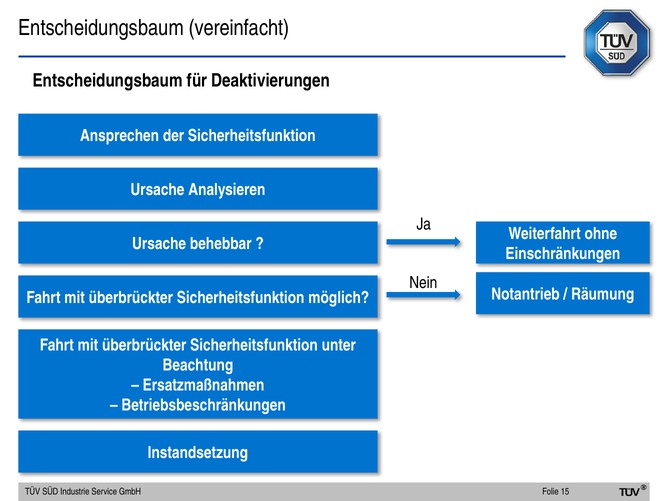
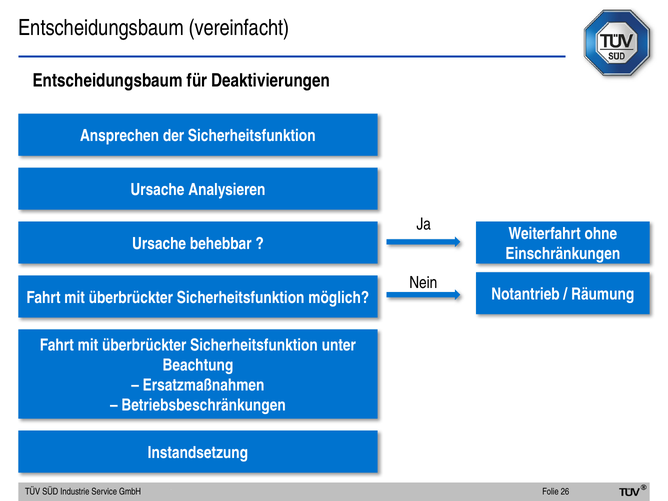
15: 15 -> 26
